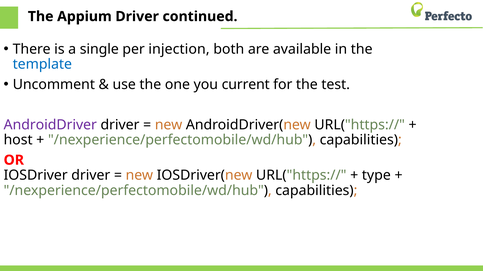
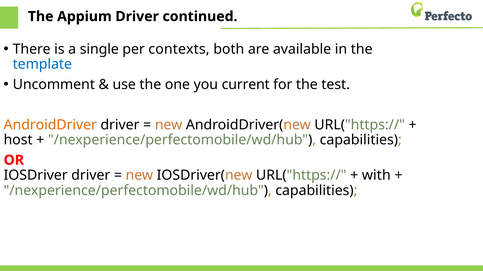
injection: injection -> contexts
AndroidDriver colour: purple -> orange
type: type -> with
